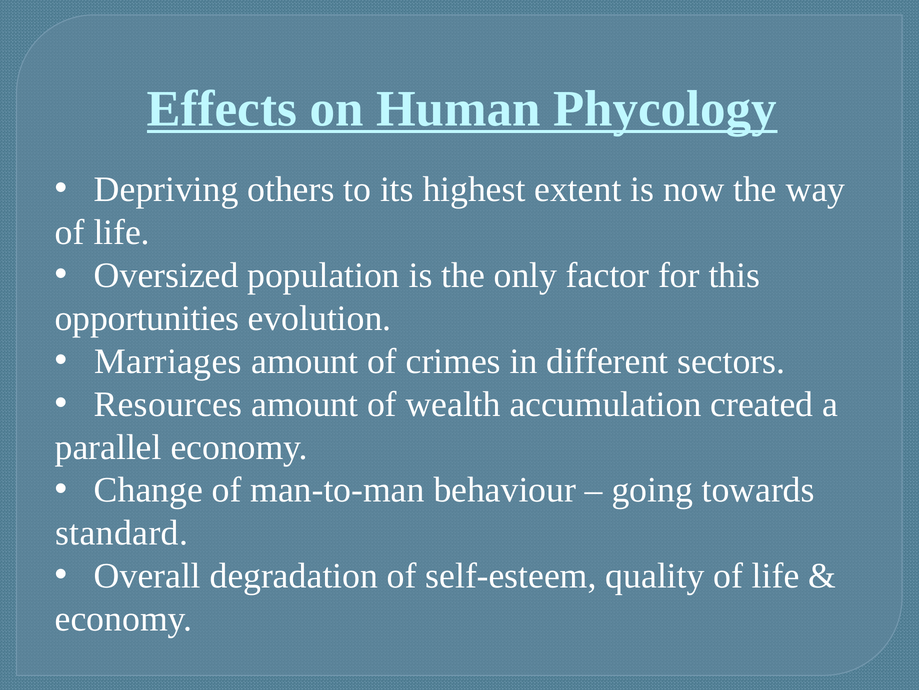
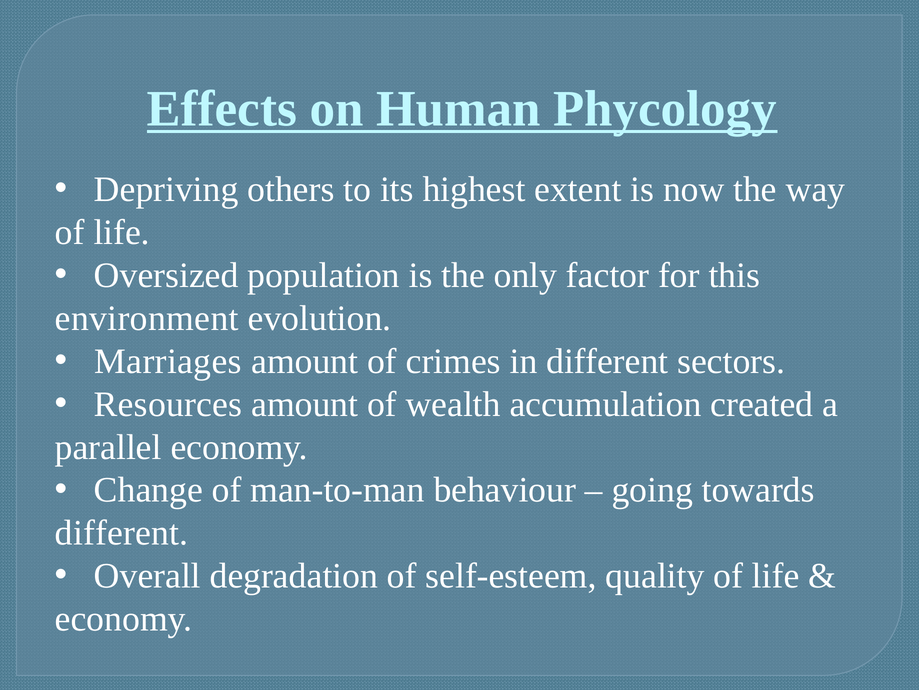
opportunities: opportunities -> environment
standard at (122, 533): standard -> different
